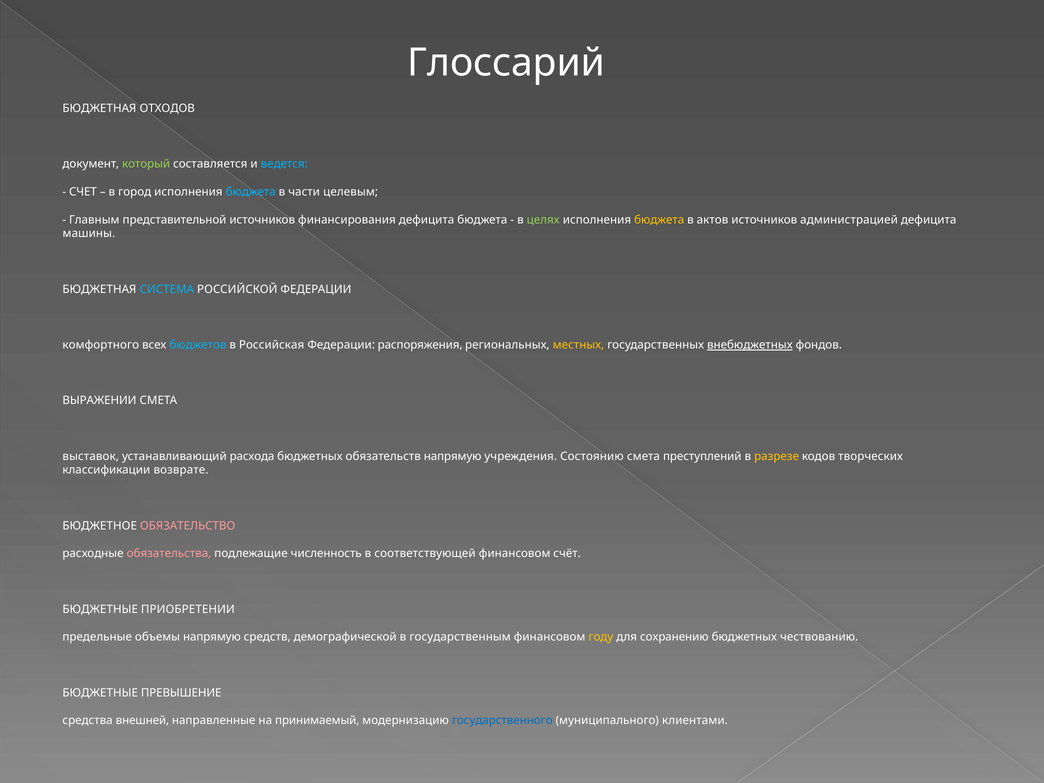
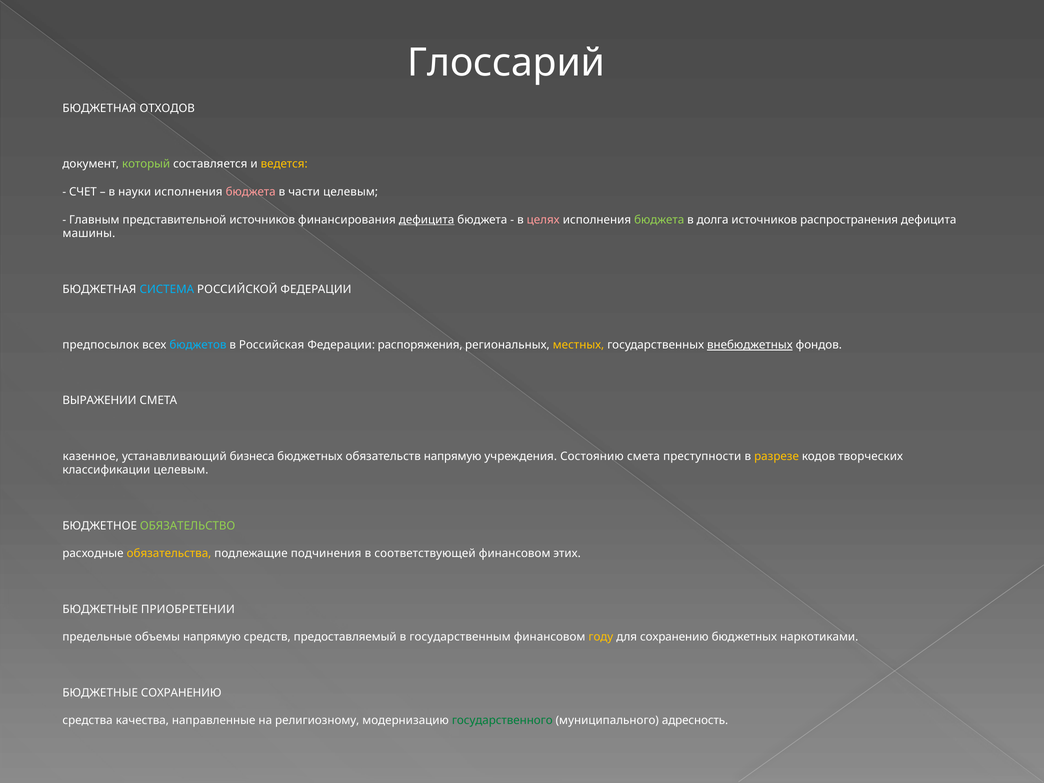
ведется colour: light blue -> yellow
город: город -> науки
бюджета at (251, 192) colour: light blue -> pink
дефицита at (427, 220) underline: none -> present
целях colour: light green -> pink
бюджета at (659, 220) colour: yellow -> light green
актов: актов -> долга
администрацией: администрацией -> распространения
комфортного: комфортного -> предпосылок
выставок: выставок -> казенное
расхода: расхода -> бизнеса
преступлений: преступлений -> преступности
классификации возврате: возврате -> целевым
ОБЯЗАТЕЛЬСТВО colour: pink -> light green
обязательства colour: pink -> yellow
численность: численность -> подчинения
счёт: счёт -> этих
демографической: демографической -> предоставляемый
чествованию: чествованию -> наркотиками
БЮДЖЕТНЫЕ ПРЕВЫШЕНИЕ: ПРЕВЫШЕНИЕ -> СОХРАНЕНИЮ
внешней: внешней -> качества
принимаемый: принимаемый -> религиозному
государственного colour: blue -> green
клиентами: клиентами -> адресность
